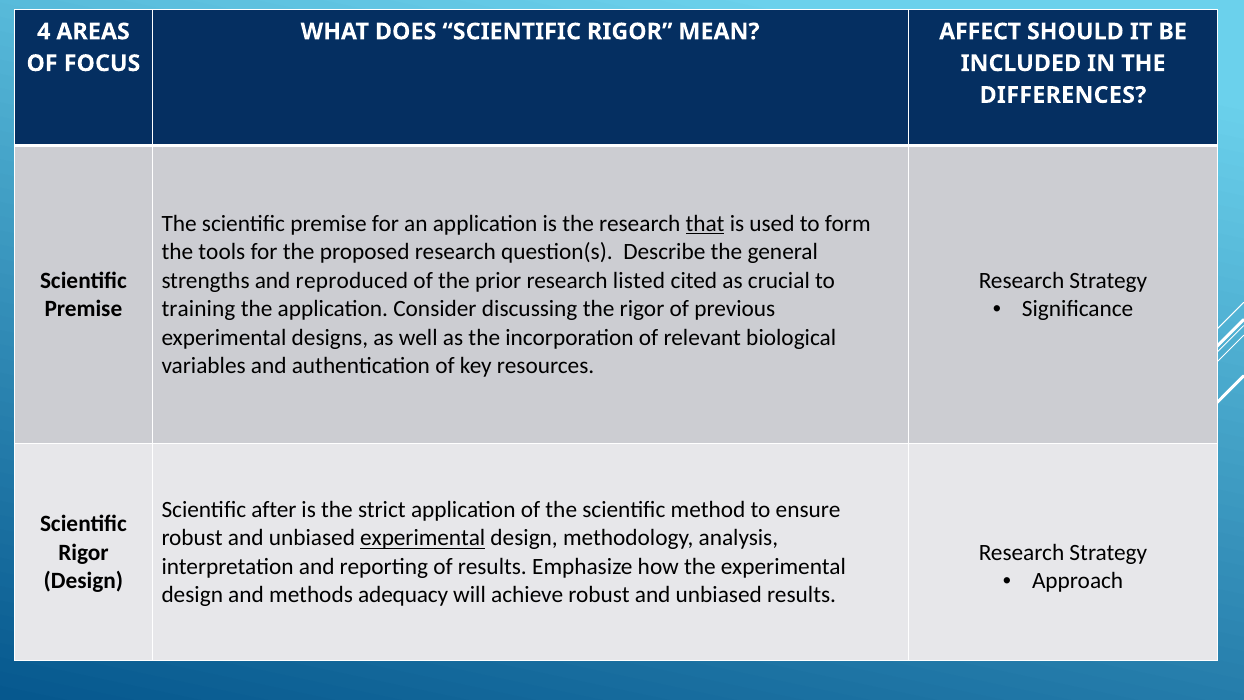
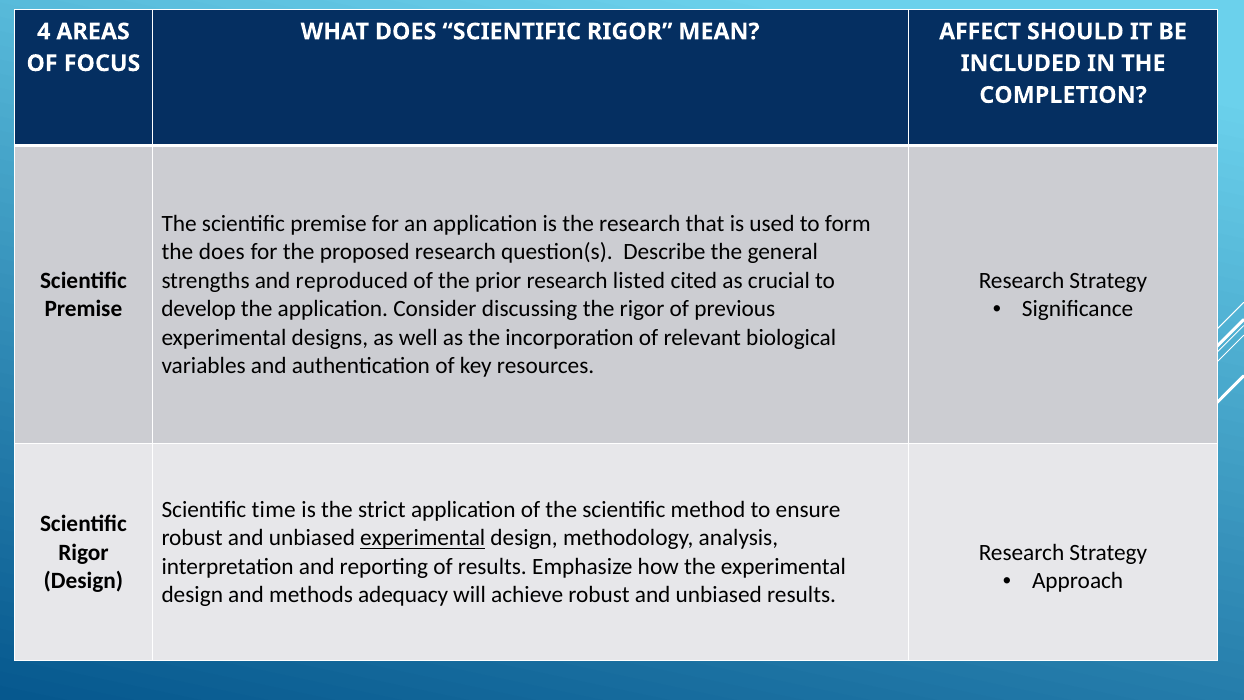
DIFFERENCES: DIFFERENCES -> COMPLETION
that underline: present -> none
the tools: tools -> does
training: training -> develop
after: after -> time
